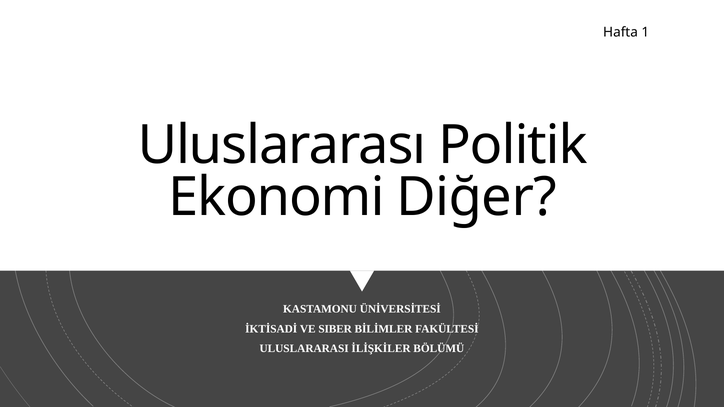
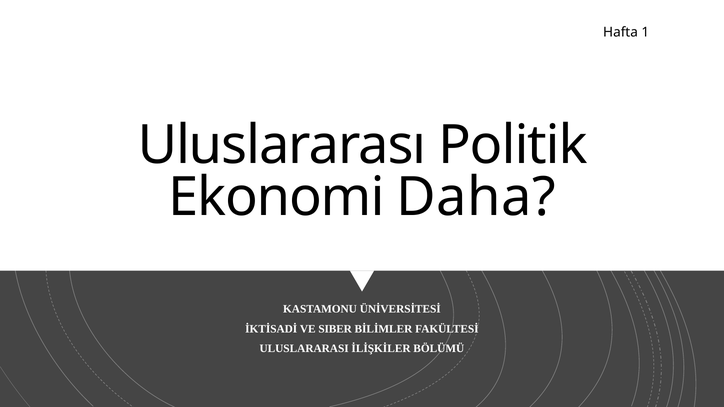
Diğer: Diğer -> Daha
